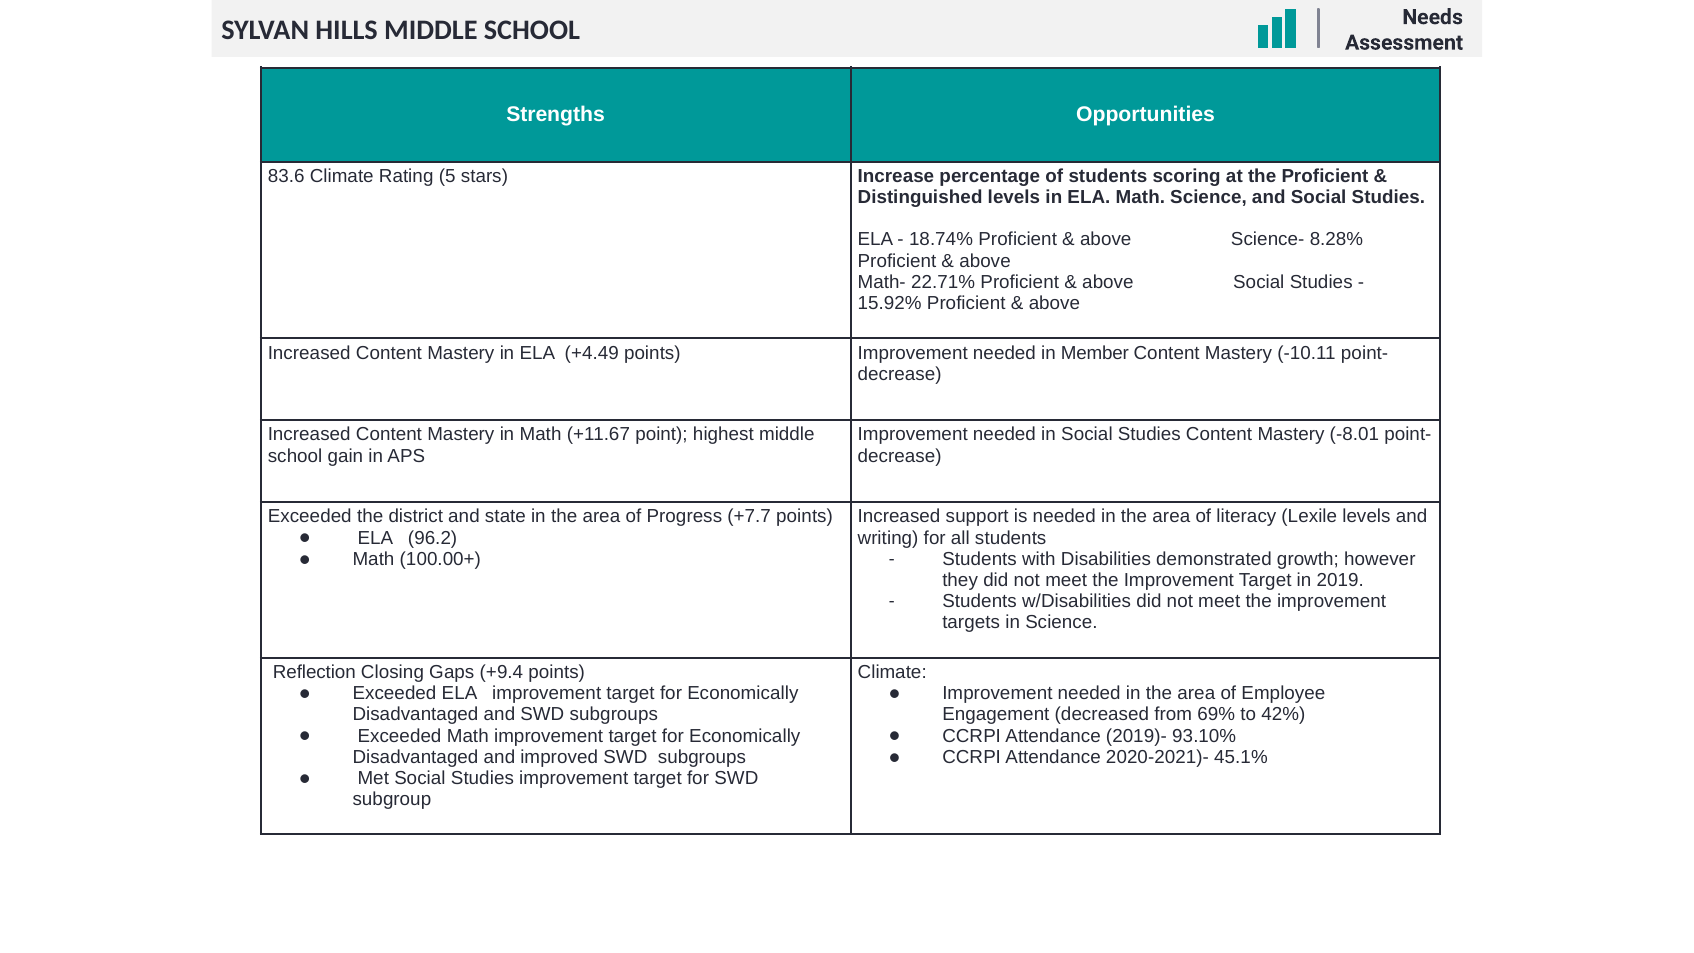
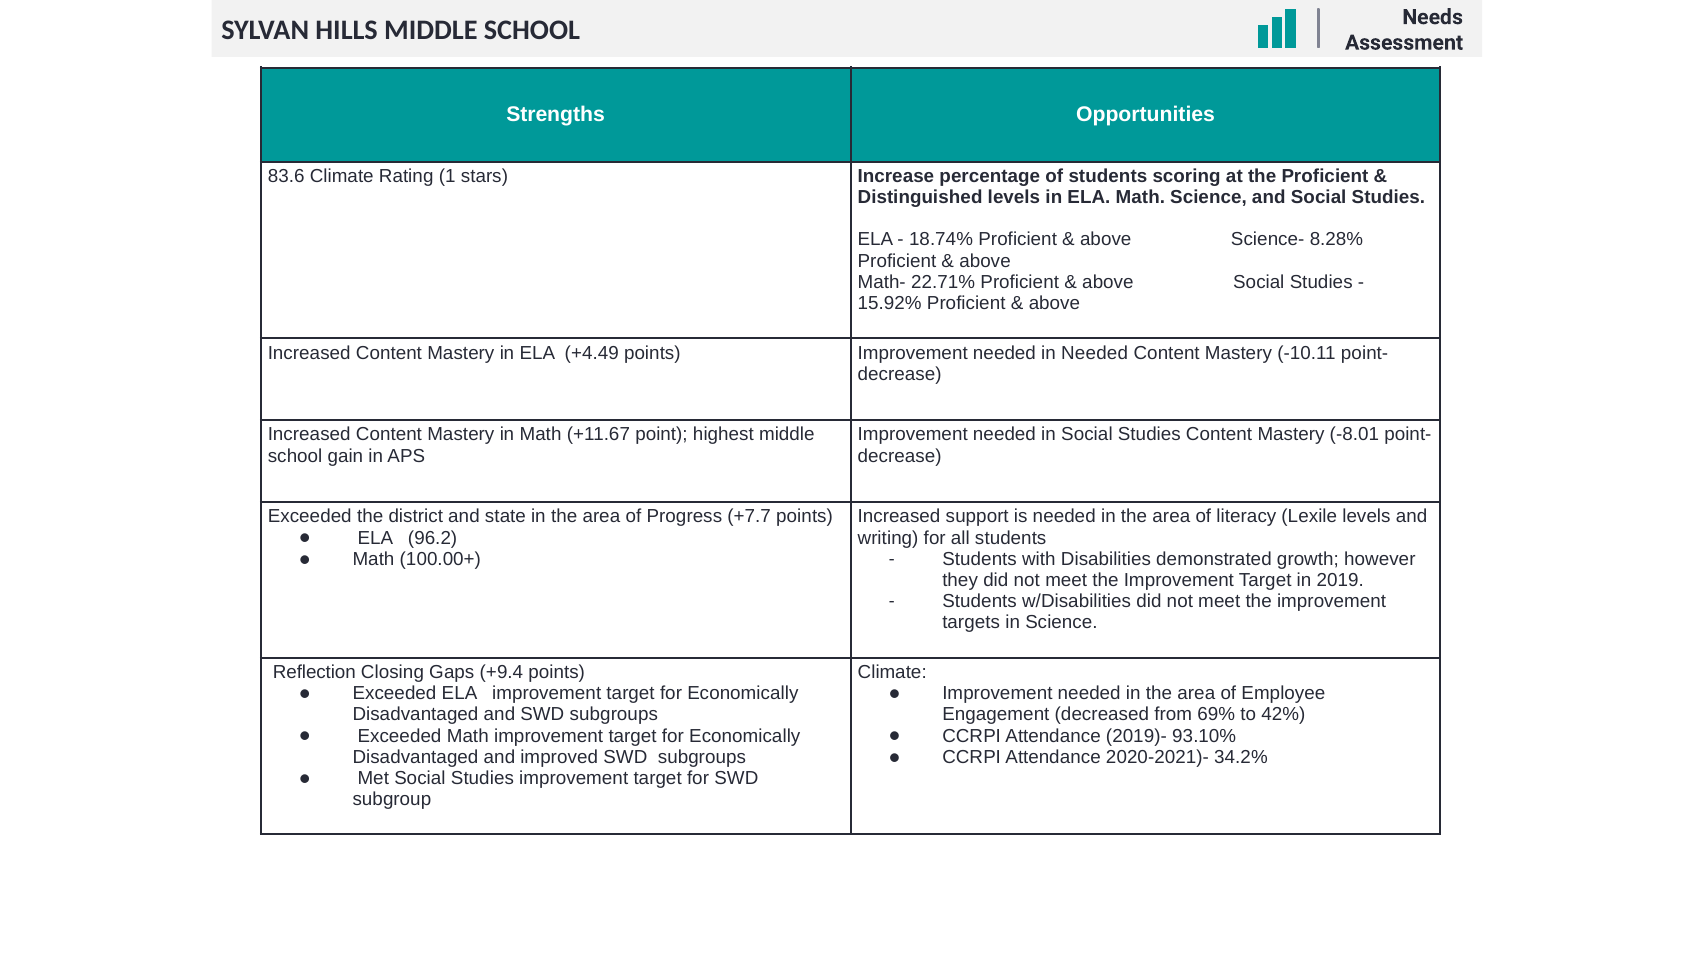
5: 5 -> 1
in Member: Member -> Needed
45.1%: 45.1% -> 34.2%
